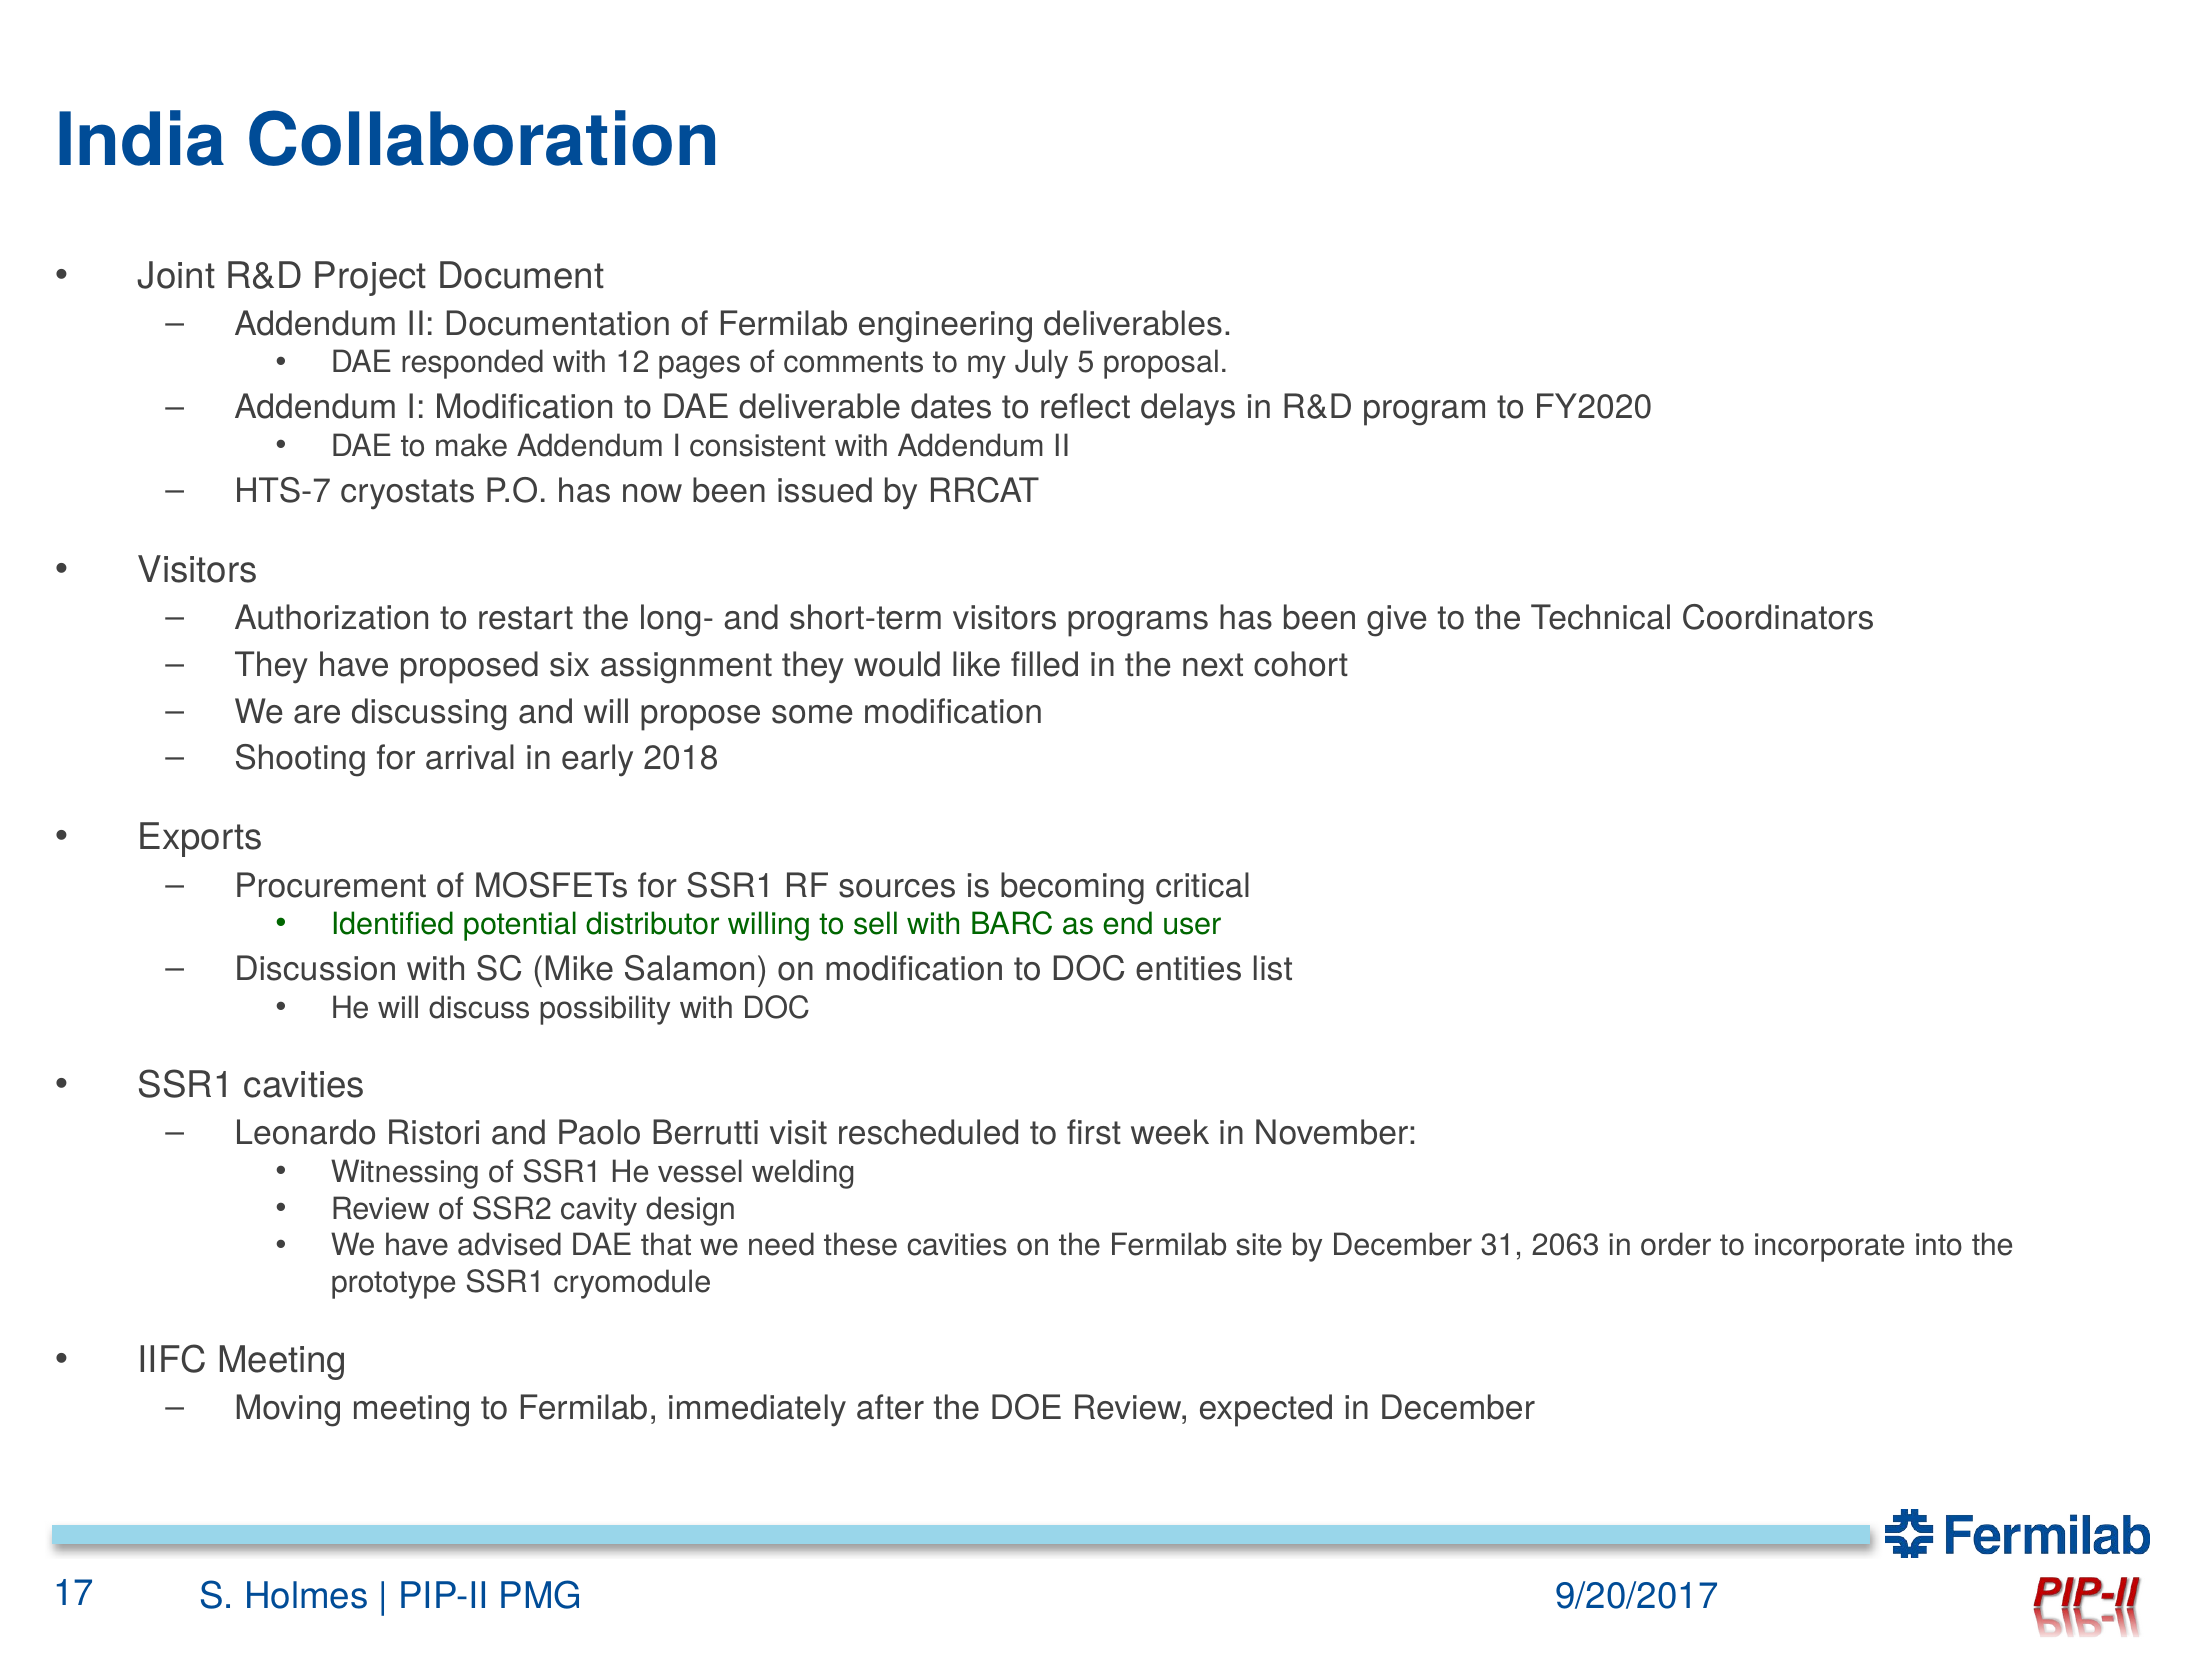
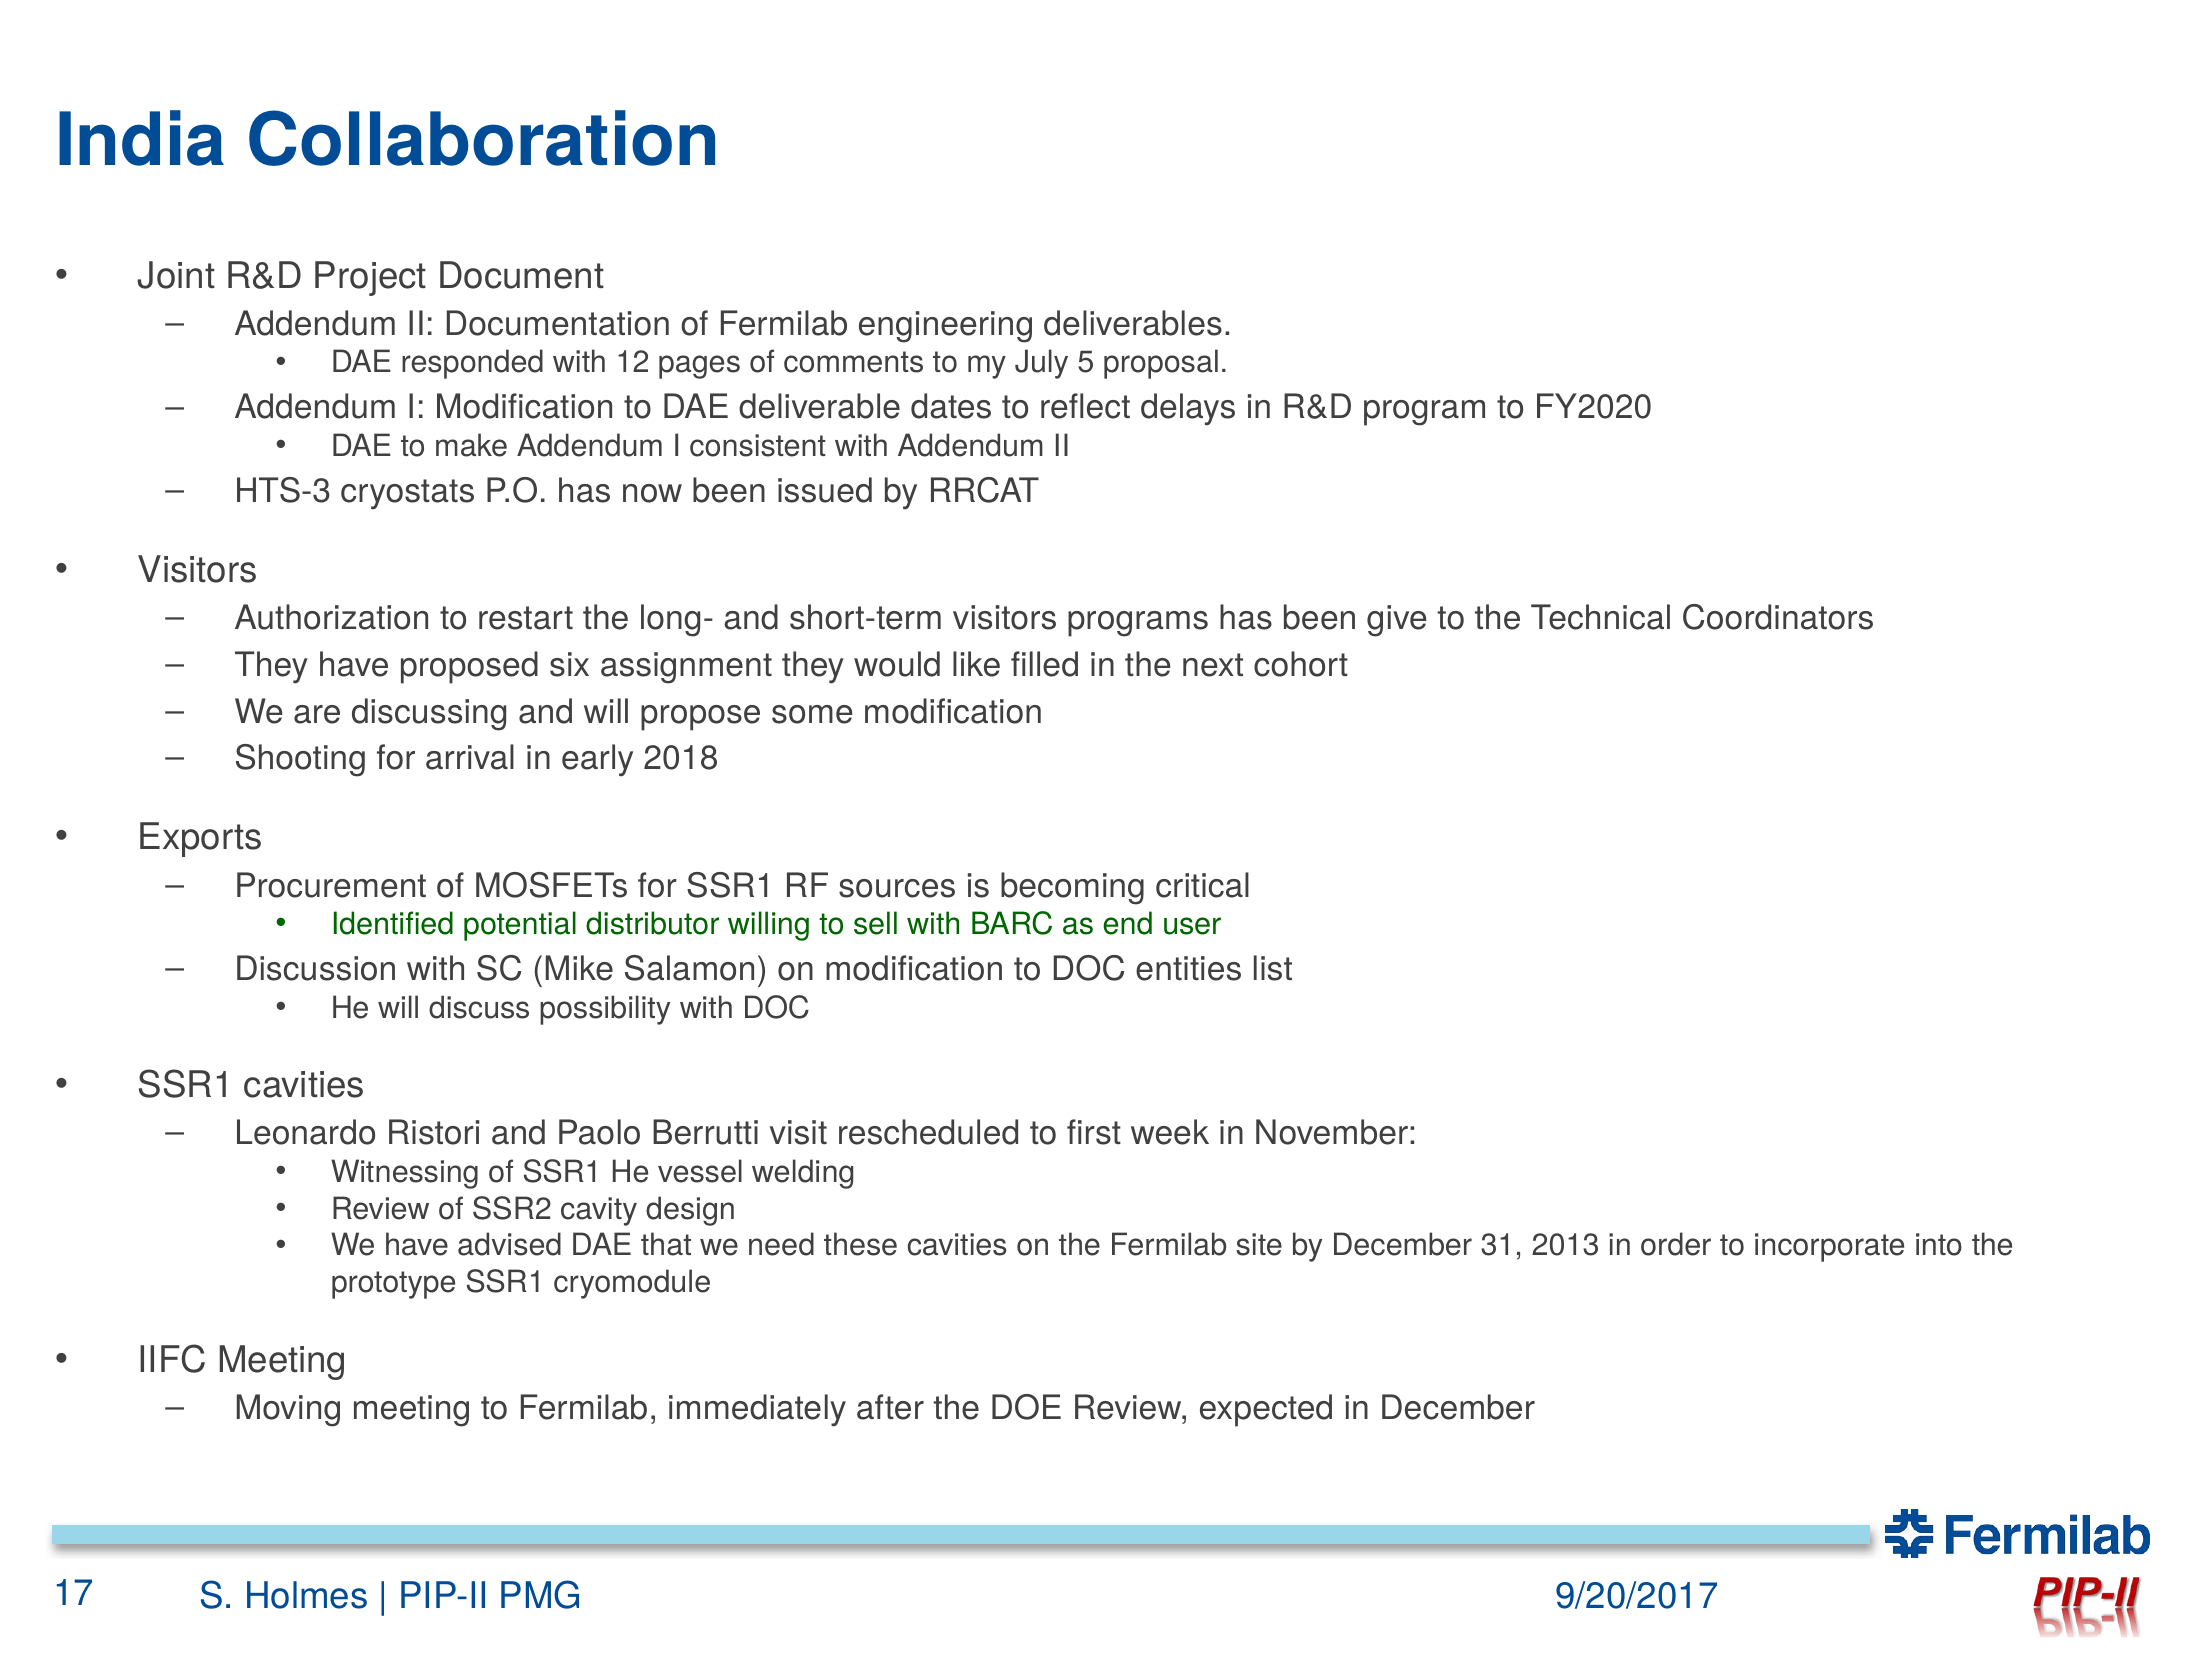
HTS-7: HTS-7 -> HTS-3
2063: 2063 -> 2013
